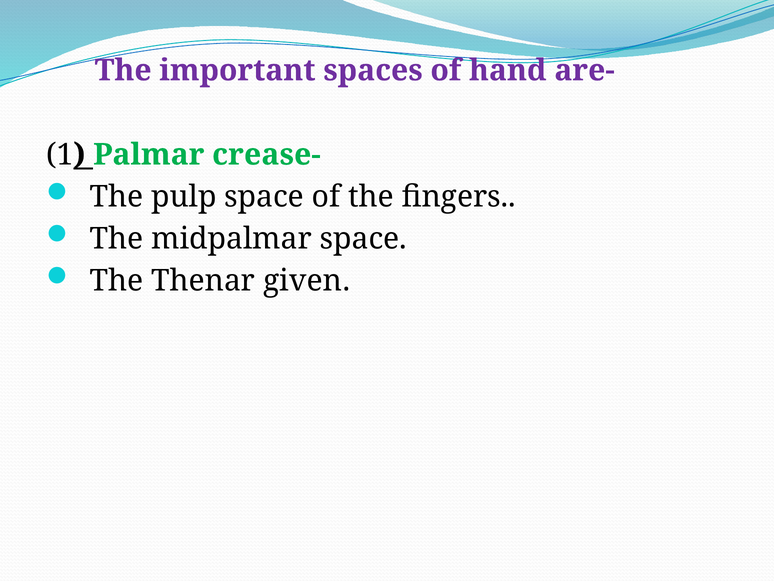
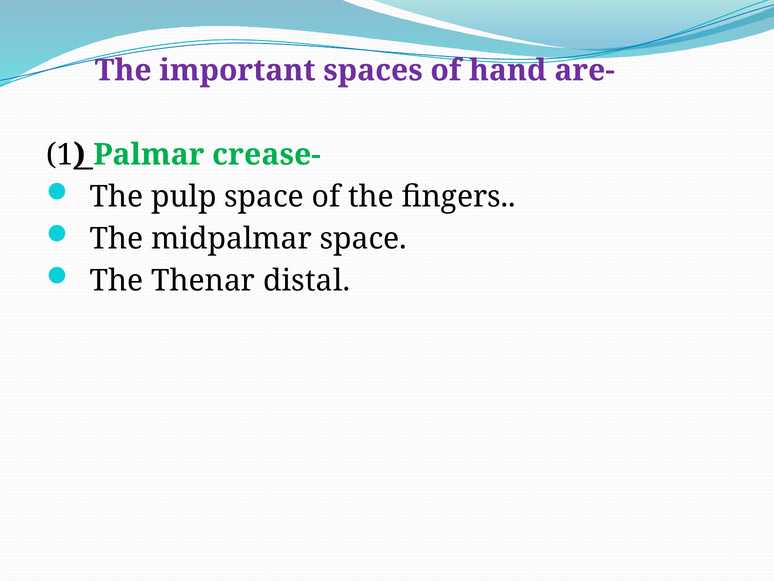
given: given -> distal
